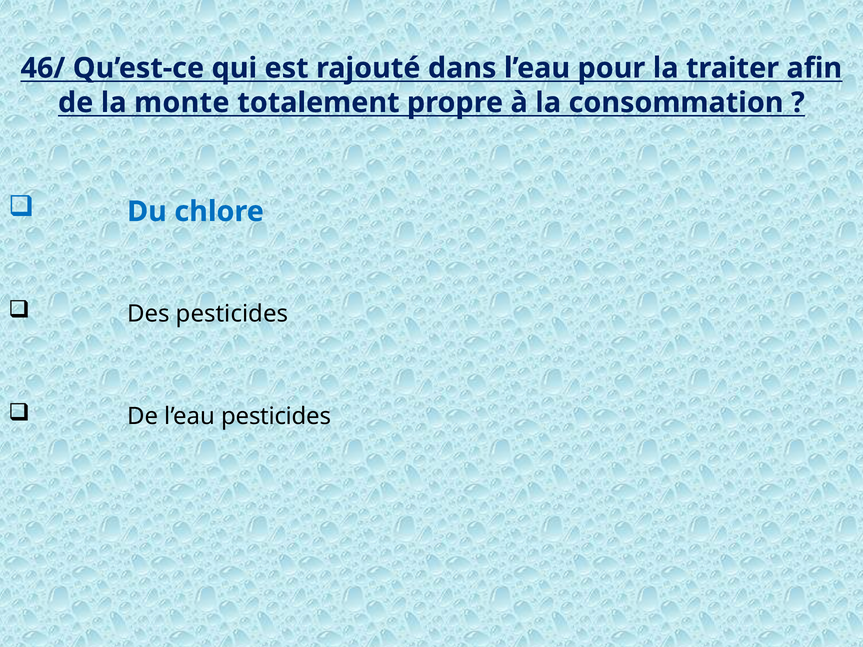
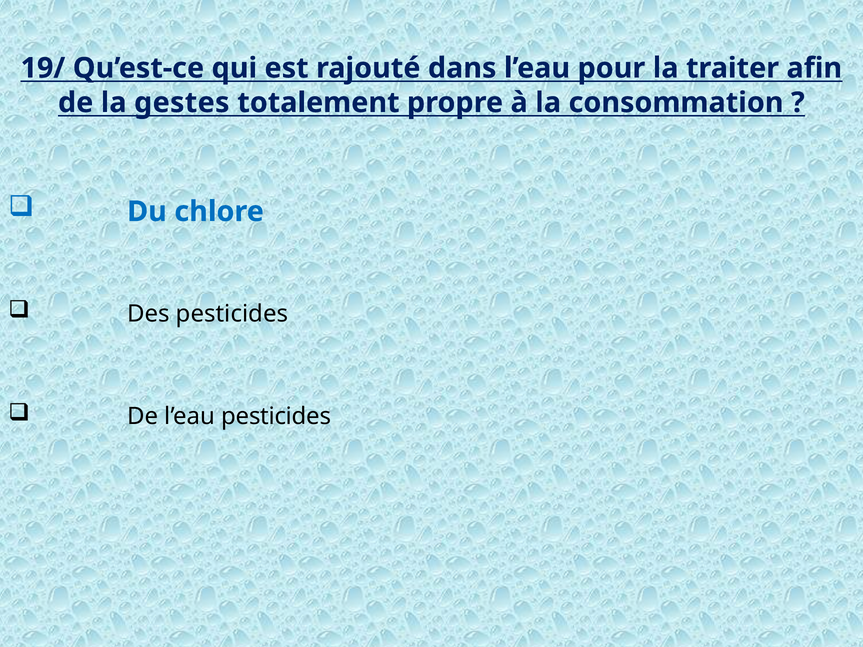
46/: 46/ -> 19/
monte: monte -> gestes
